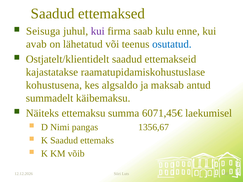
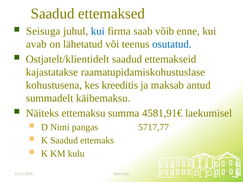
kui at (98, 31) colour: purple -> blue
kulu: kulu -> võib
algsaldo: algsaldo -> kreeditis
6071,45€: 6071,45€ -> 4581,91€
1356,67: 1356,67 -> 5717,77
võib: võib -> kulu
